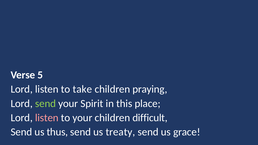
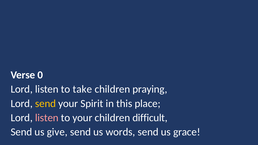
5: 5 -> 0
send at (46, 104) colour: light green -> yellow
thus: thus -> give
treaty: treaty -> words
